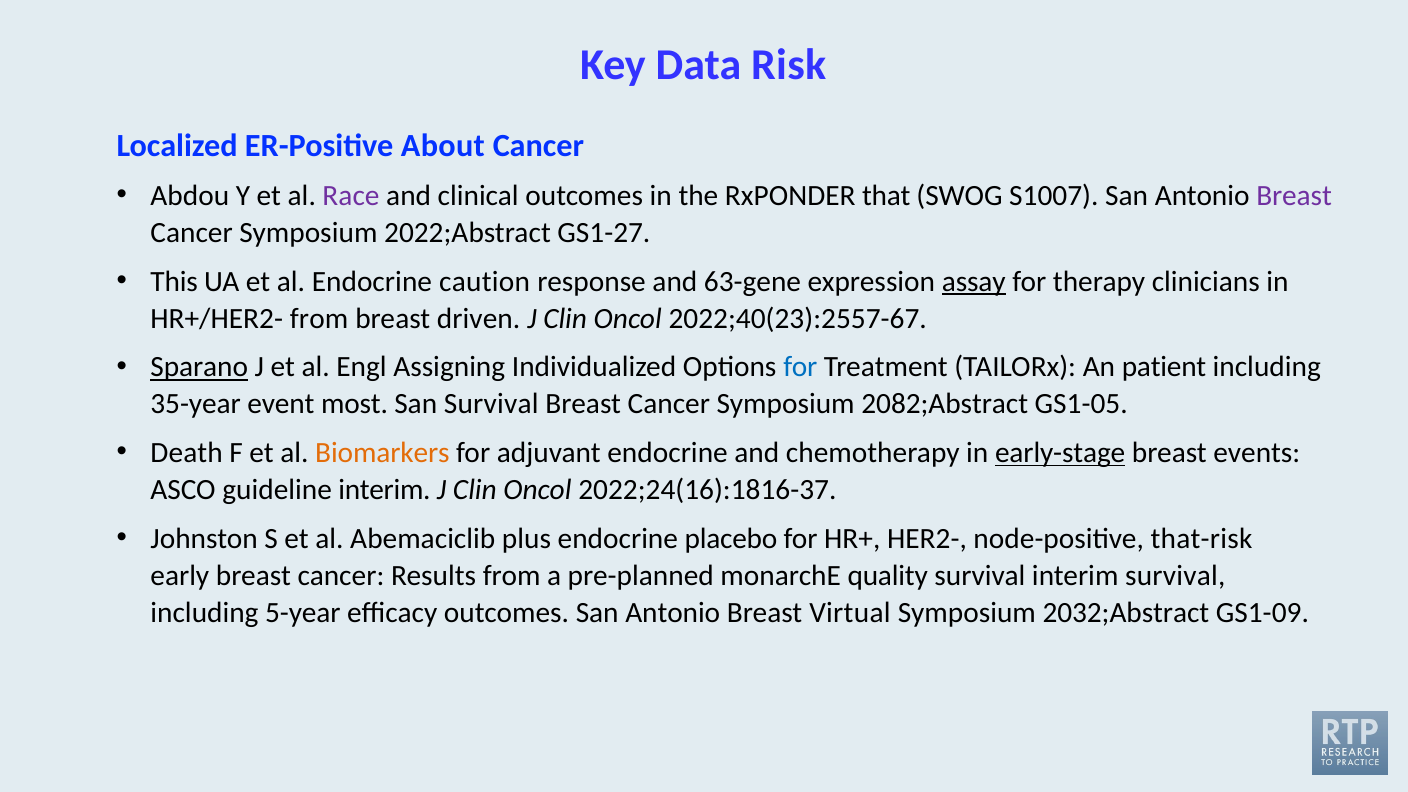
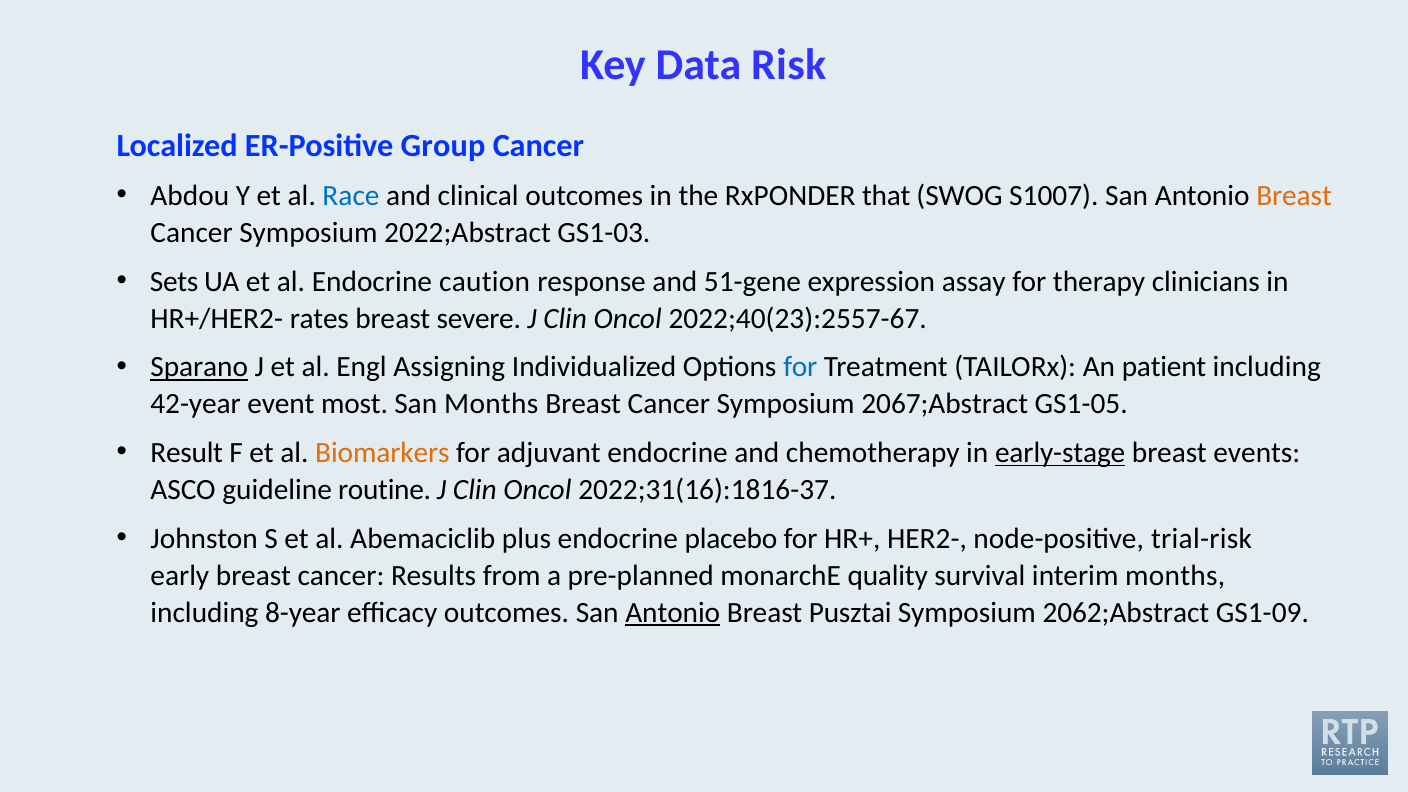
About: About -> Group
Race colour: purple -> blue
Breast at (1294, 196) colour: purple -> orange
GS1-27: GS1-27 -> GS1-03
This: This -> Sets
63-gene: 63-gene -> 51-gene
assay underline: present -> none
HR+/HER2- from: from -> rates
driven: driven -> severe
35-year: 35-year -> 42-year
San Survival: Survival -> Months
2082;Abstract: 2082;Abstract -> 2067;Abstract
Death: Death -> Result
guideline interim: interim -> routine
2022;24(16):1816-37: 2022;24(16):1816-37 -> 2022;31(16):1816-37
that-risk: that-risk -> trial-risk
interim survival: survival -> months
5-year: 5-year -> 8-year
Antonio at (673, 612) underline: none -> present
Virtual: Virtual -> Pusztai
2032;Abstract: 2032;Abstract -> 2062;Abstract
